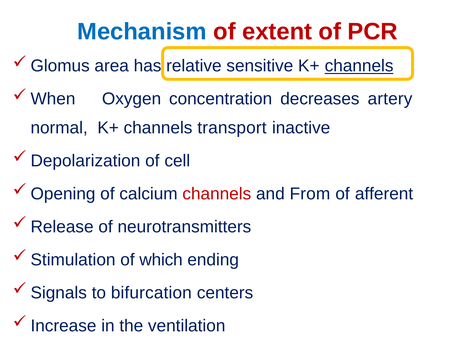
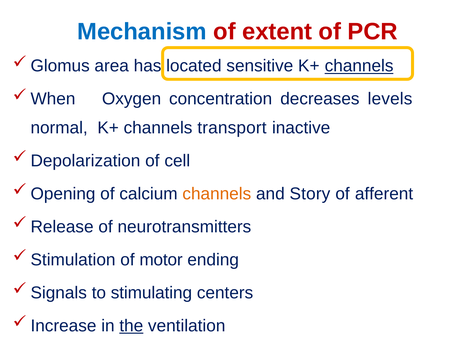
relative: relative -> located
artery: artery -> levels
channels at (217, 194) colour: red -> orange
From: From -> Story
which: which -> motor
bifurcation: bifurcation -> stimulating
the underline: none -> present
